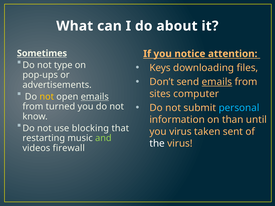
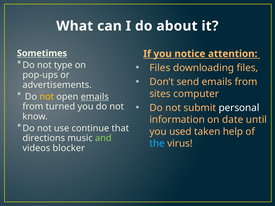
Keys at (160, 68): Keys -> Files
emails at (217, 82) underline: present -> none
personal colour: light blue -> white
than: than -> date
blocking: blocking -> continue
you virus: virus -> used
sent: sent -> help
restarting: restarting -> directions
the colour: white -> light blue
firewall: firewall -> blocker
